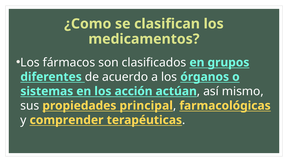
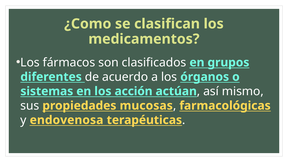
principal: principal -> mucosas
comprender: comprender -> endovenosa
